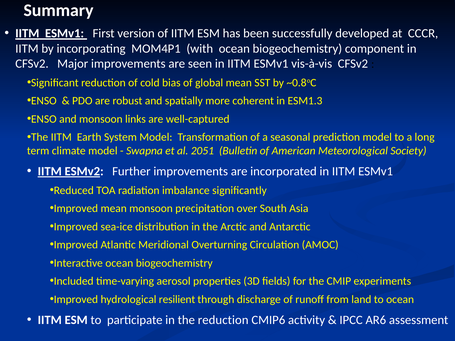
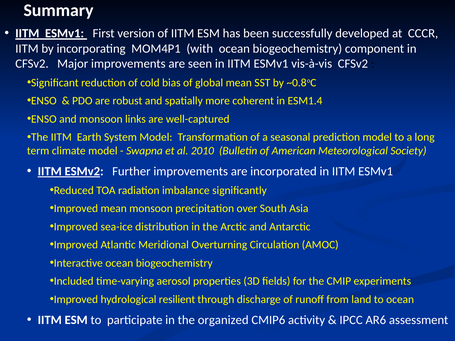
ESM1.3: ESM1.3 -> ESM1.4
2051: 2051 -> 2010
the reduction: reduction -> organized
